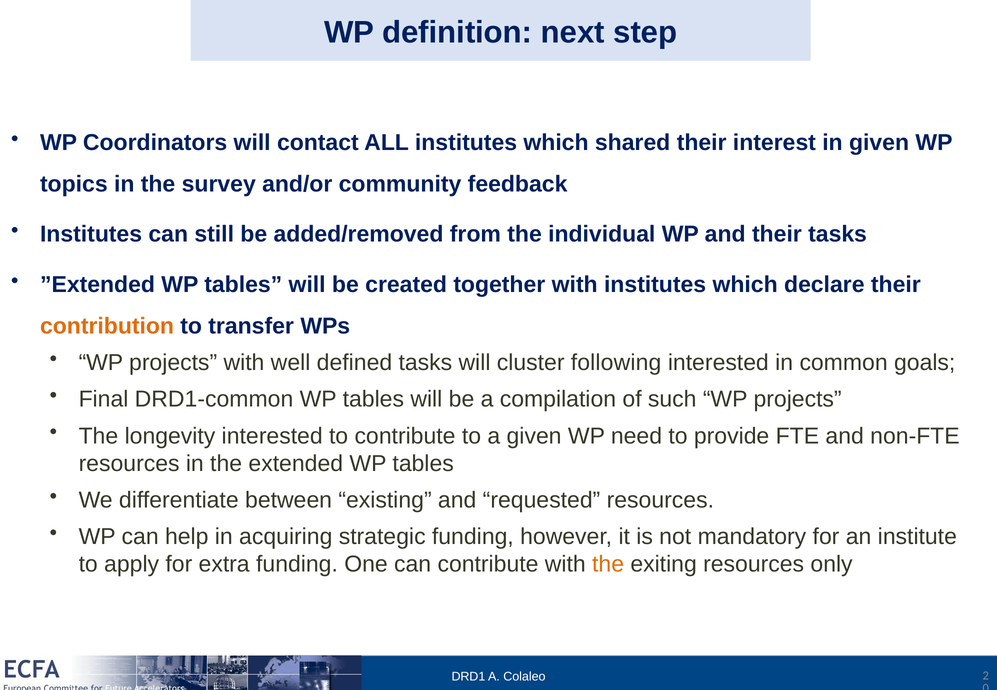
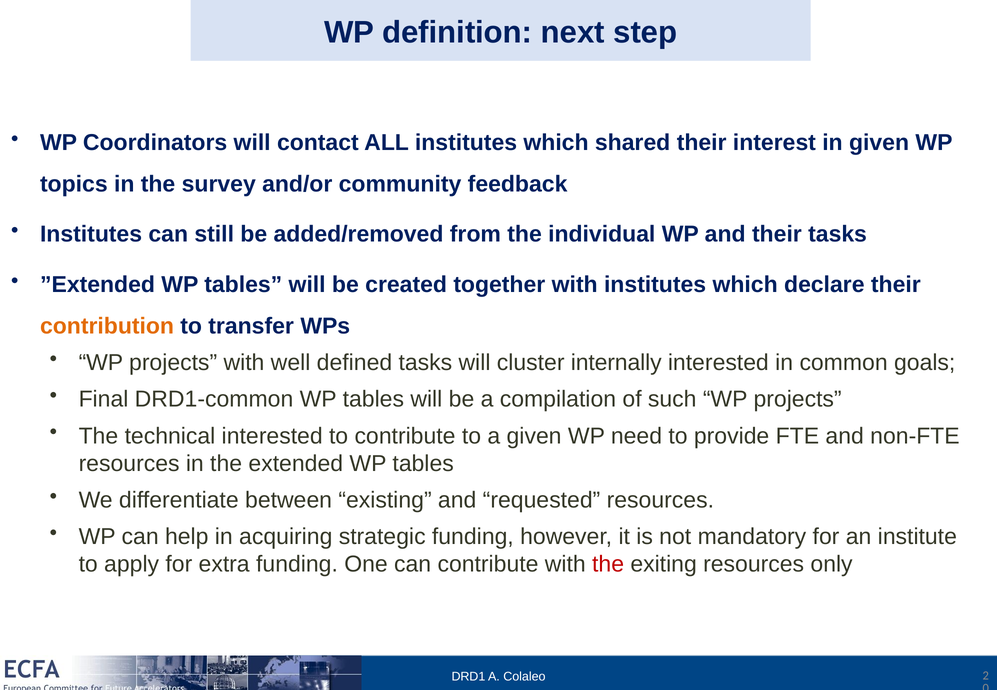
following: following -> internally
longevity: longevity -> technical
the at (608, 564) colour: orange -> red
